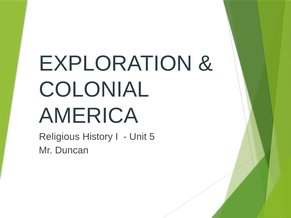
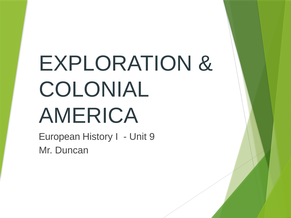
Religious: Religious -> European
5: 5 -> 9
